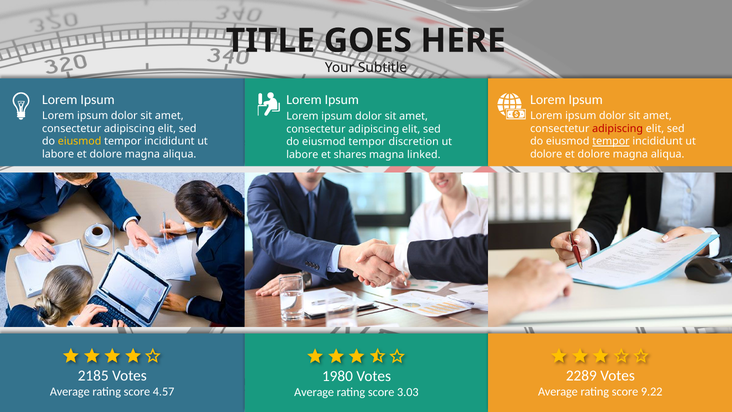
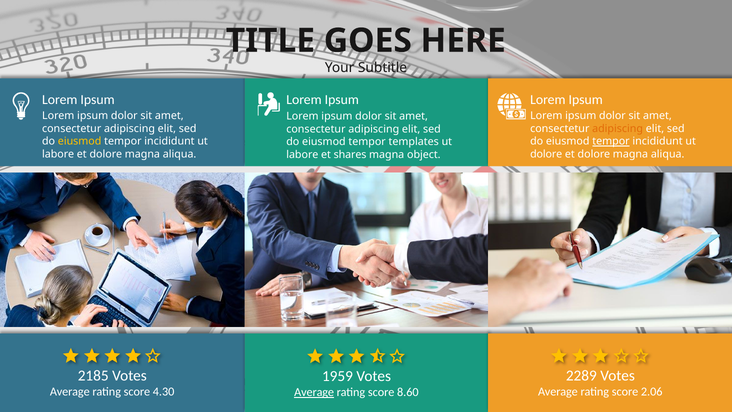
adipiscing at (618, 129) colour: red -> orange
discretion: discretion -> templates
linked: linked -> object
1980: 1980 -> 1959
4.57: 4.57 -> 4.30
9.22: 9.22 -> 2.06
Average at (314, 392) underline: none -> present
3.03: 3.03 -> 8.60
